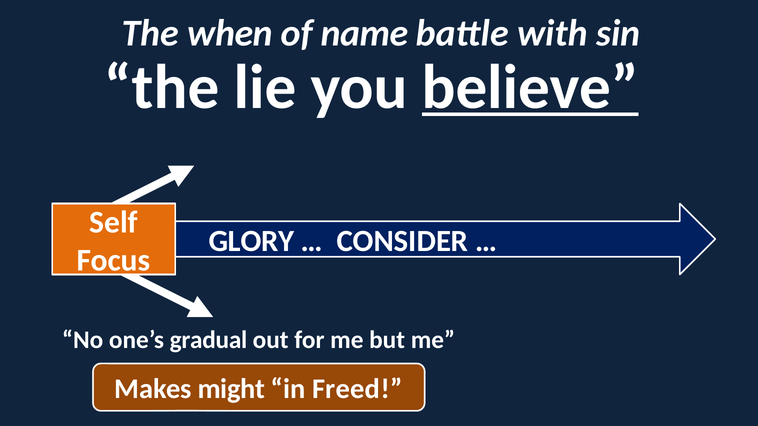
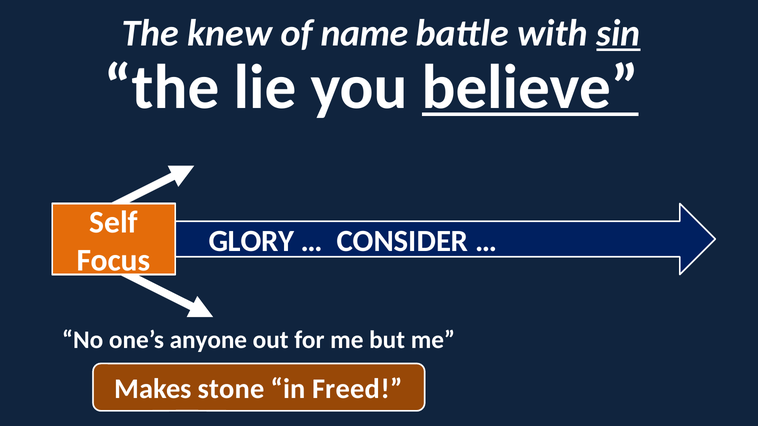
when: when -> knew
sin underline: none -> present
gradual: gradual -> anyone
might: might -> stone
